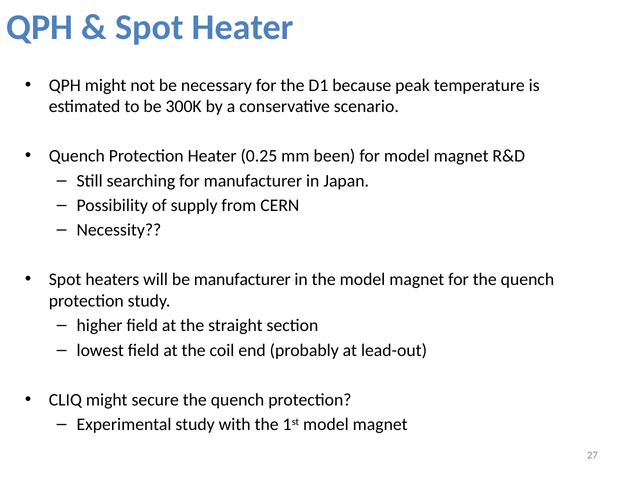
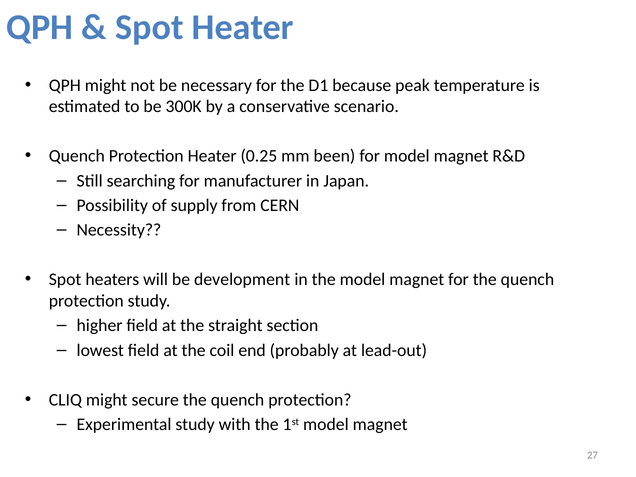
be manufacturer: manufacturer -> development
